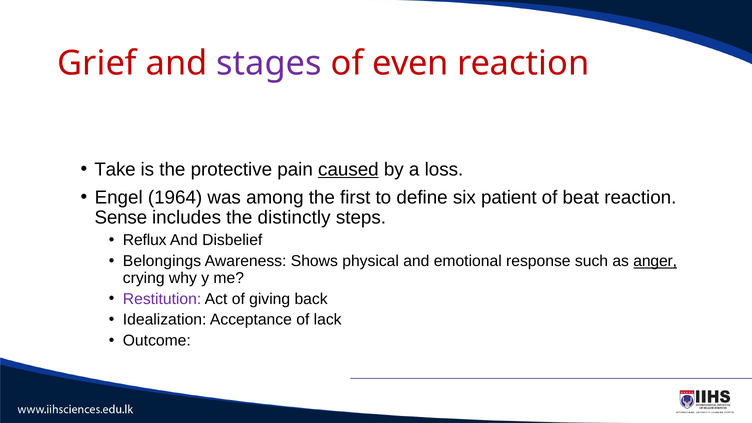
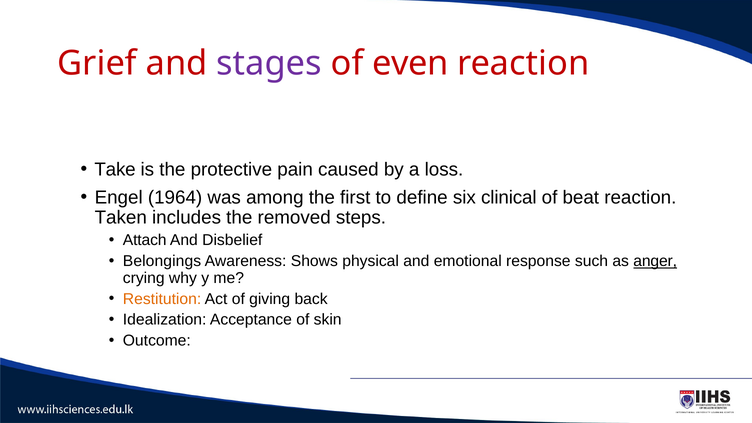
caused underline: present -> none
patient: patient -> clinical
Sense: Sense -> Taken
distinctly: distinctly -> removed
Reflux: Reflux -> Attach
Restitution colour: purple -> orange
lack: lack -> skin
